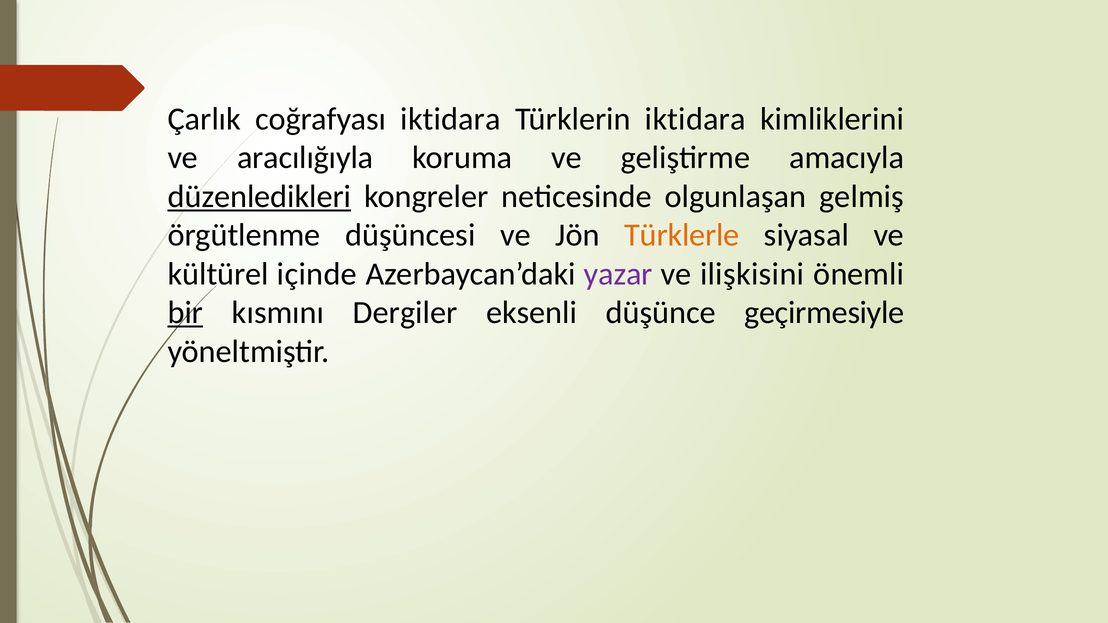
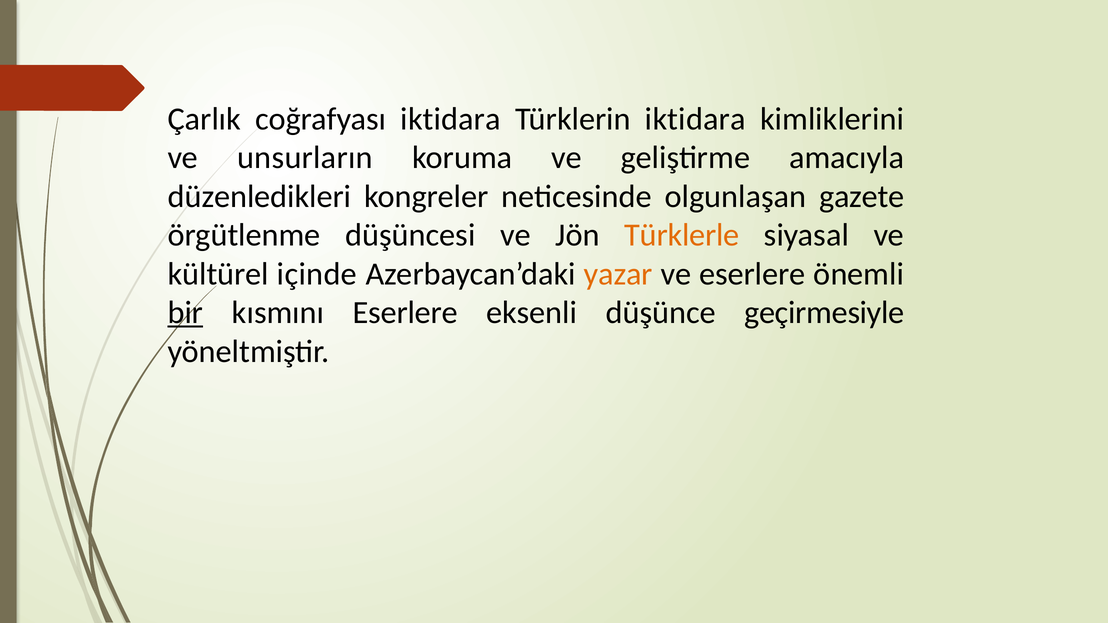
aracılığıyla: aracılığıyla -> unsurların
düzenledikleri underline: present -> none
gelmiş: gelmiş -> gazete
yazar colour: purple -> orange
ve ilişkisini: ilişkisini -> eserlere
kısmını Dergiler: Dergiler -> Eserlere
